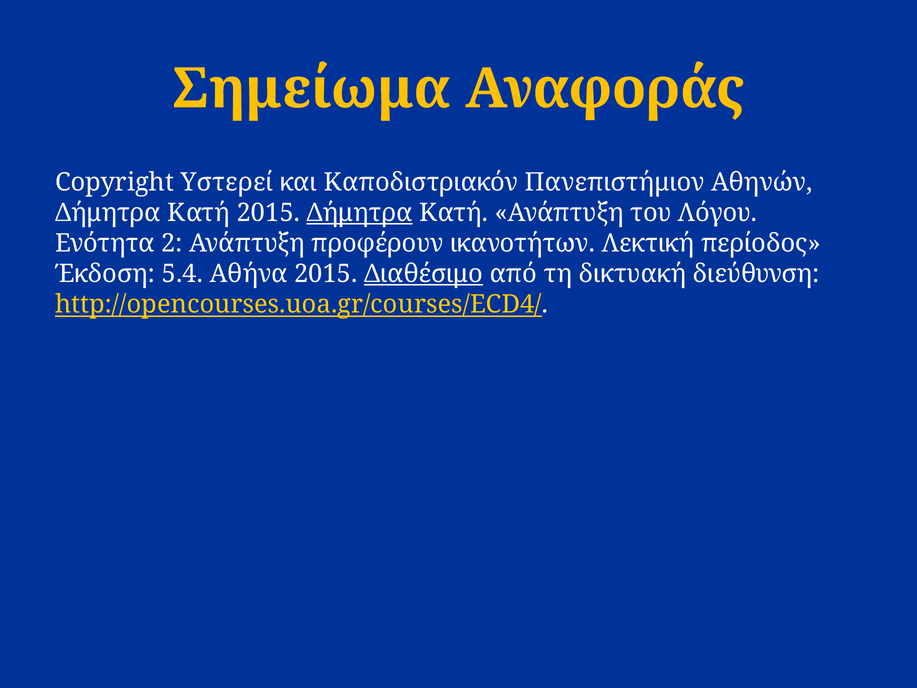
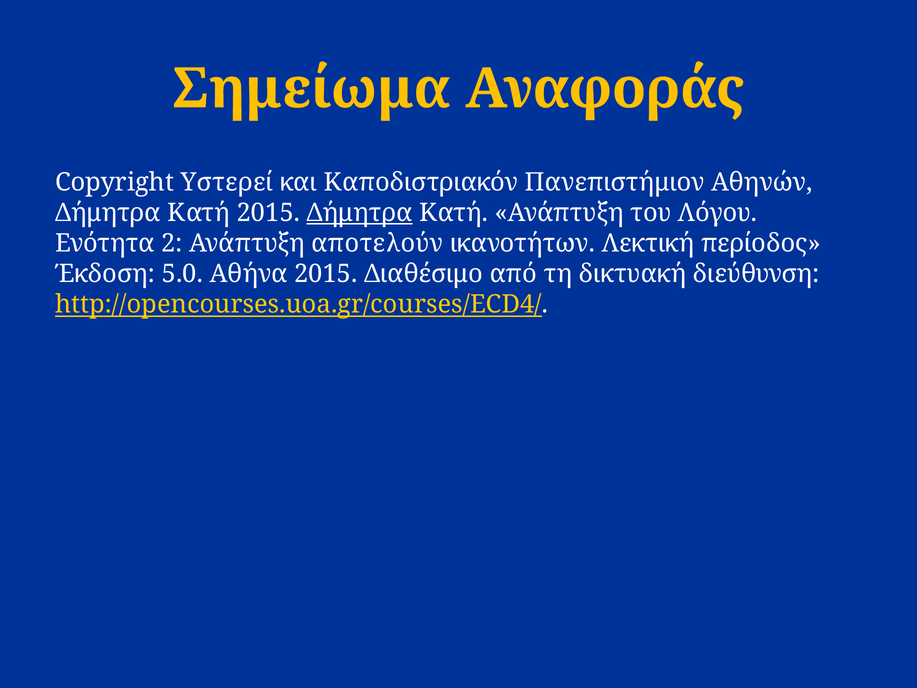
προφέρουν: προφέρουν -> αποτελούν
5.4: 5.4 -> 5.0
Διαθέσιμο underline: present -> none
